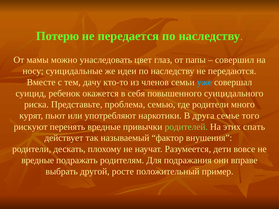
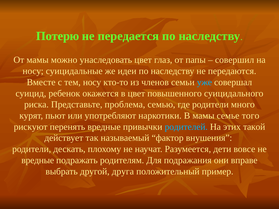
тем дачу: дачу -> носу
в себя: себя -> цвет
В друга: друга -> мамы
родителей colour: light green -> light blue
спать: спать -> такой
росте: росте -> друга
